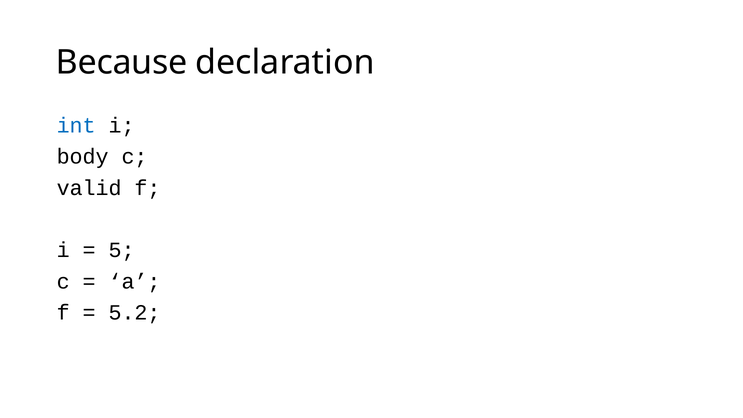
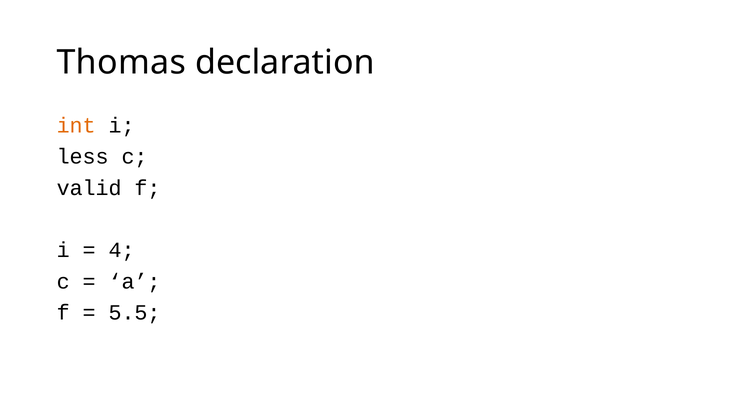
Because: Because -> Thomas
int colour: blue -> orange
body: body -> less
5: 5 -> 4
5.2: 5.2 -> 5.5
